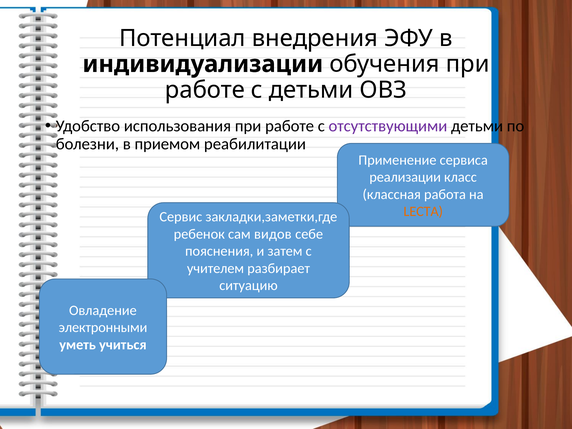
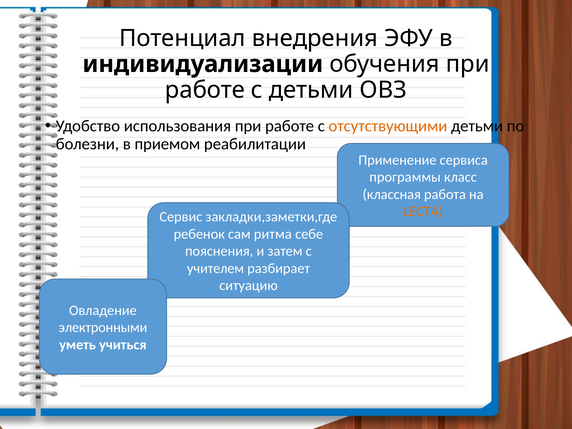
отсутствующими colour: purple -> orange
реализации: реализации -> программы
видов: видов -> ритма
